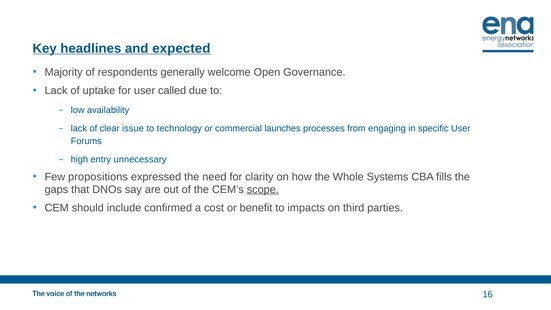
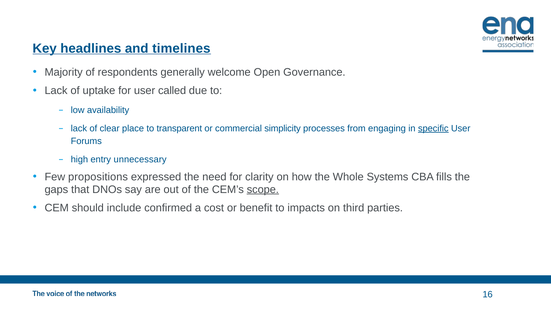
expected: expected -> timelines
issue: issue -> place
technology: technology -> transparent
launches: launches -> simplicity
specific underline: none -> present
